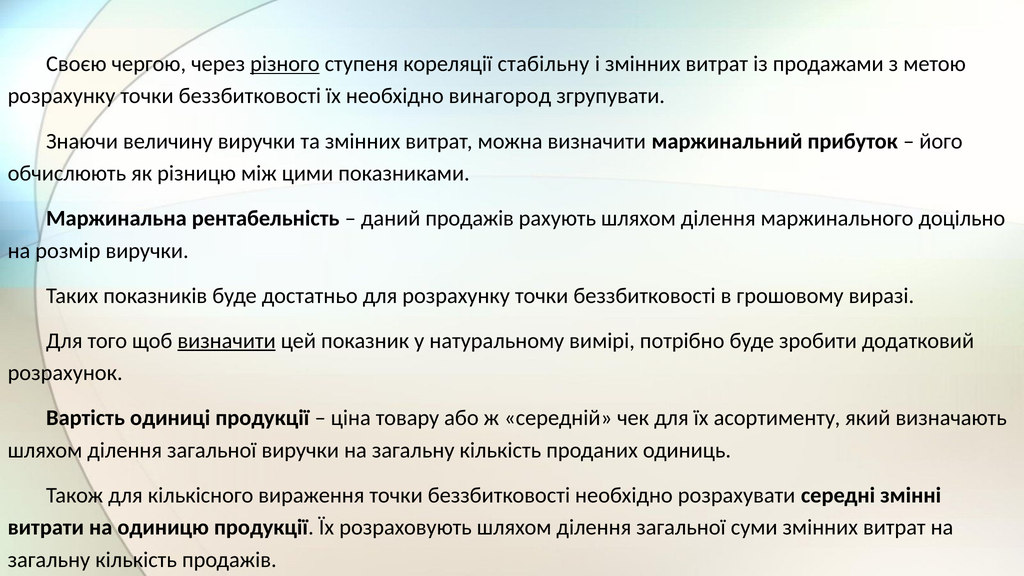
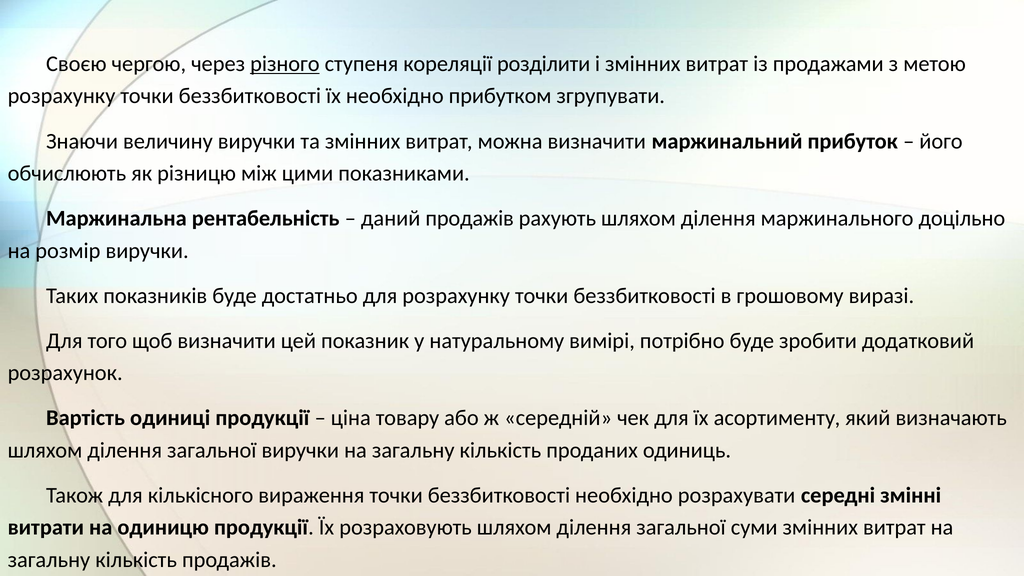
стабільну: стабільну -> розділити
винагород: винагород -> прибутком
визначити at (227, 341) underline: present -> none
